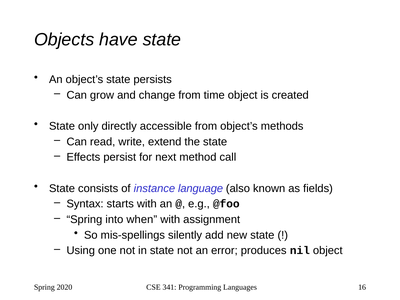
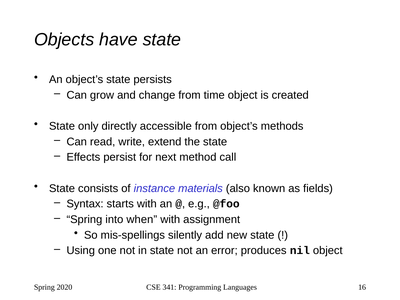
language: language -> materials
